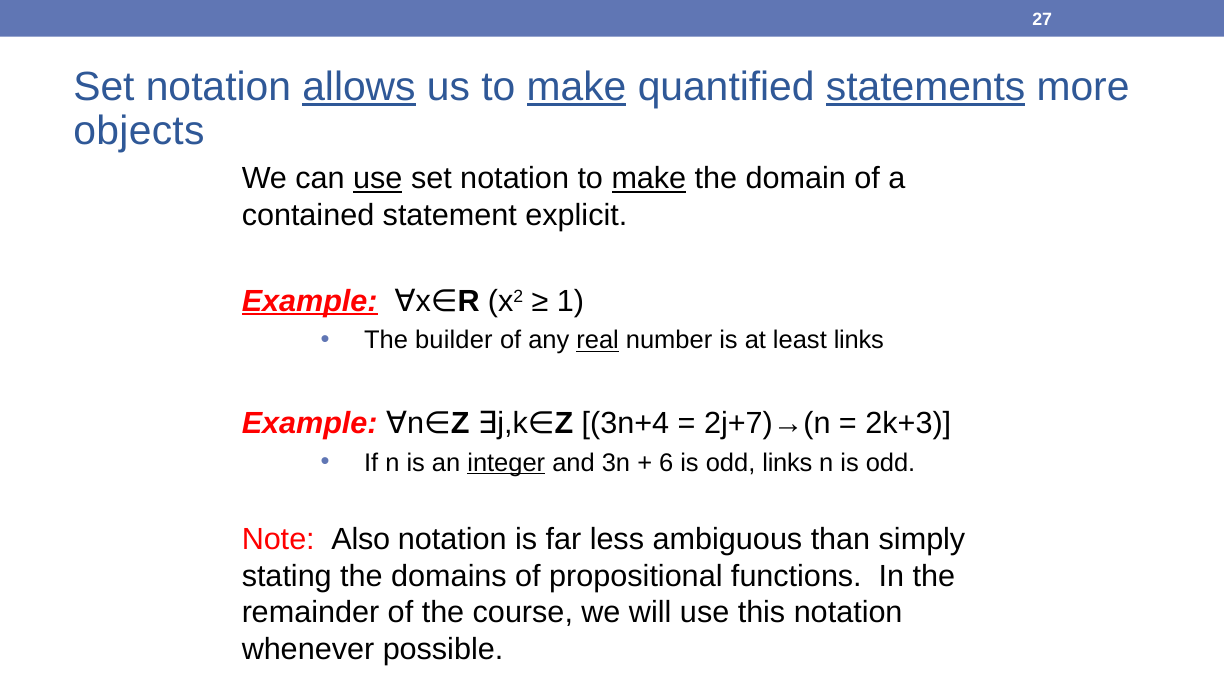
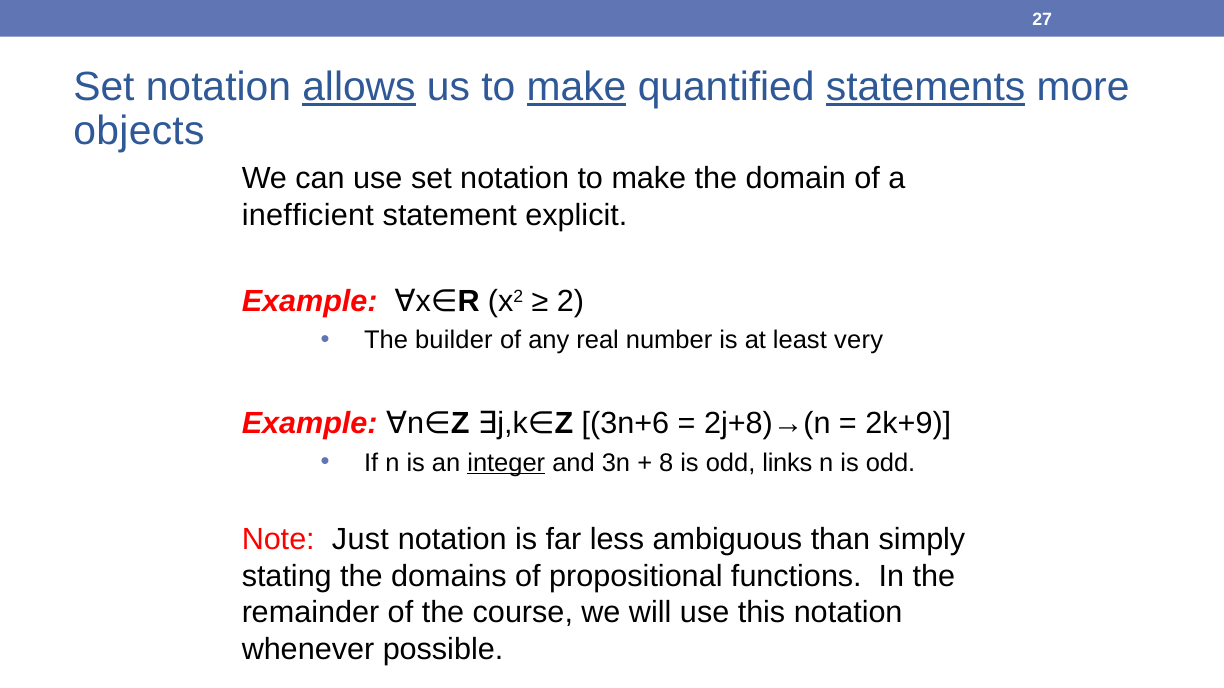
use at (378, 179) underline: present -> none
make at (649, 179) underline: present -> none
contained: contained -> inefficient
Example at (310, 301) underline: present -> none
1: 1 -> 2
real underline: present -> none
least links: links -> very
3n+4: 3n+4 -> 3n+6
2j+7)→(n: 2j+7)→(n -> 2j+8)→(n
2k+3: 2k+3 -> 2k+9
6: 6 -> 8
Also: Also -> Just
